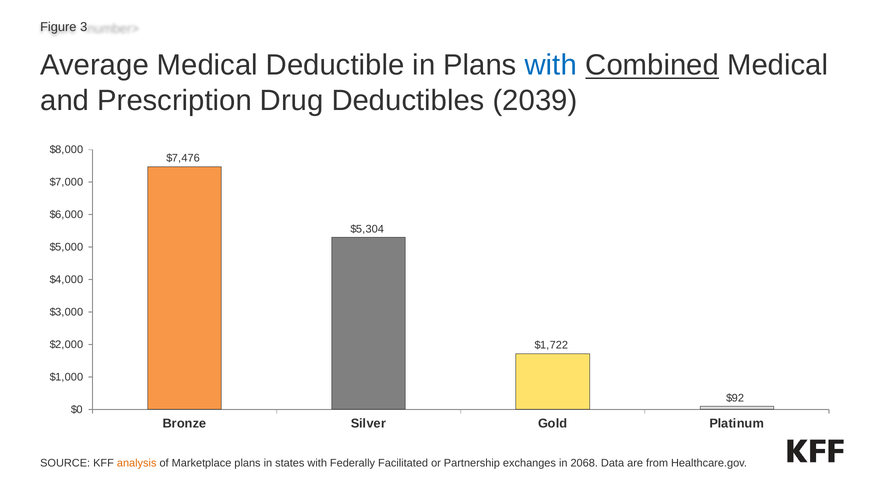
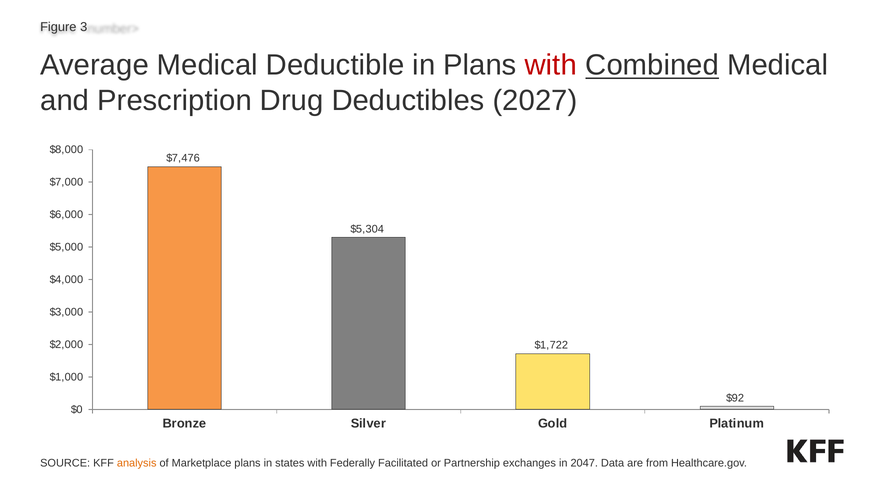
with at (551, 65) colour: blue -> red
2039: 2039 -> 2027
2068: 2068 -> 2047
